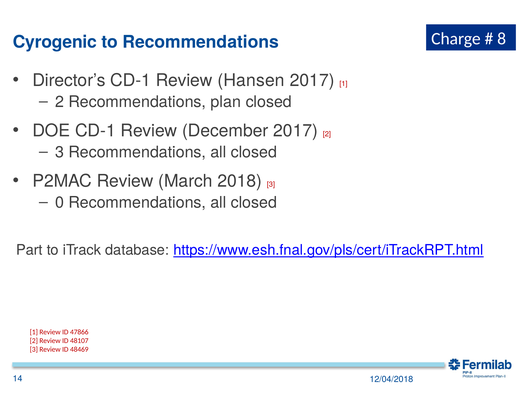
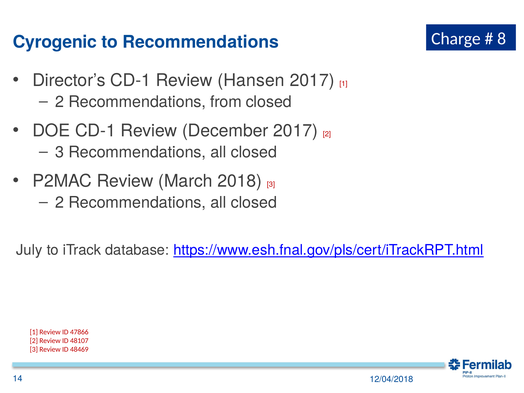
plan: plan -> from
0 at (60, 202): 0 -> 2
Part: Part -> July
